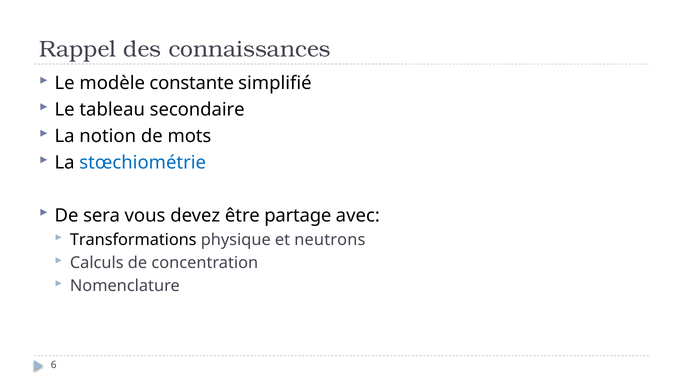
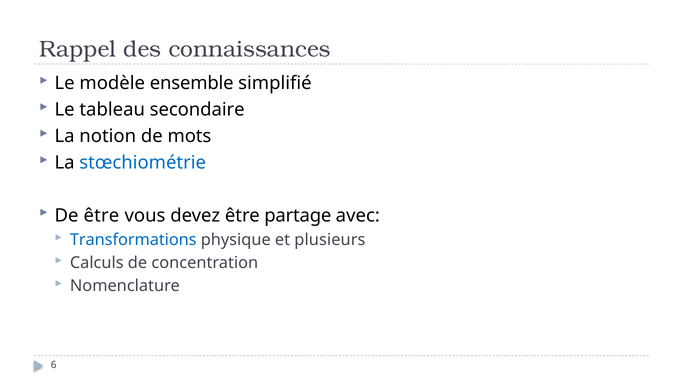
constante: constante -> ensemble
De sera: sera -> être
Transformations colour: black -> blue
neutrons: neutrons -> plusieurs
